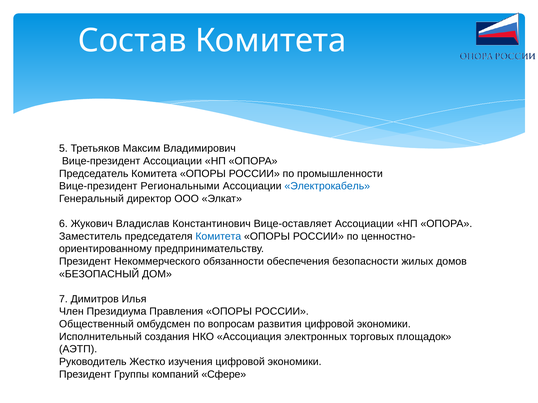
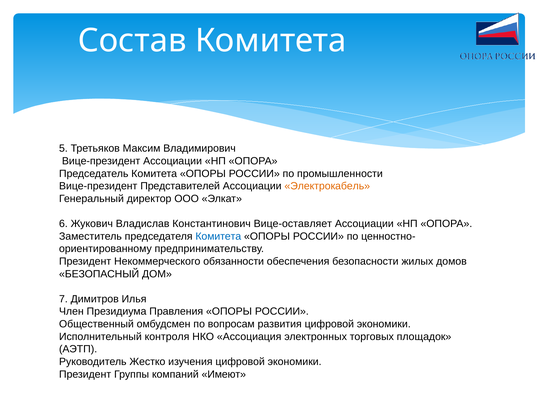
Региональными: Региональными -> Представителей
Электрокабель colour: blue -> orange
создания: создания -> контроля
Сфере: Сфере -> Имеют
